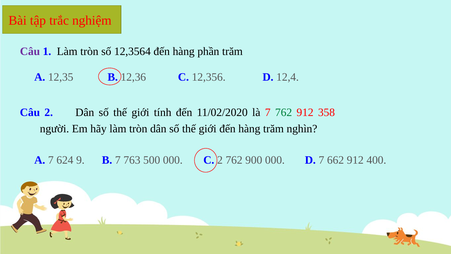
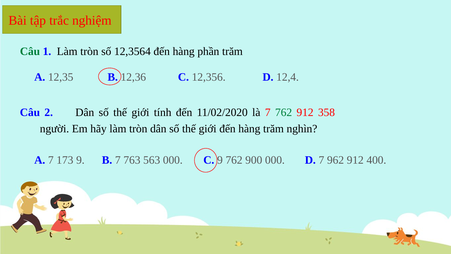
Câu at (30, 51) colour: purple -> green
624: 624 -> 173
500: 500 -> 563
C 2: 2 -> 9
662: 662 -> 962
